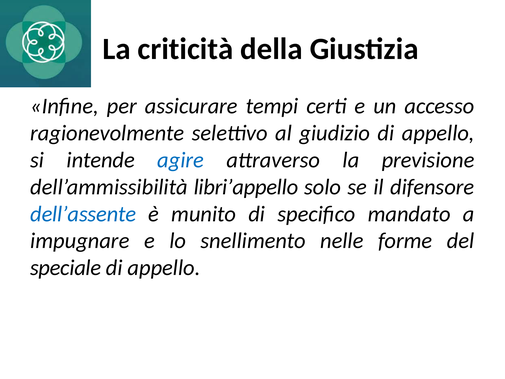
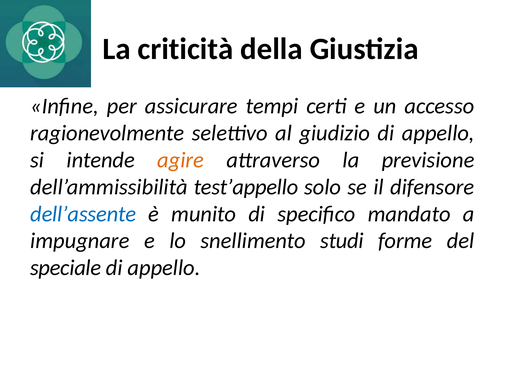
agire colour: blue -> orange
libri’appello: libri’appello -> test’appello
nelle: nelle -> studi
